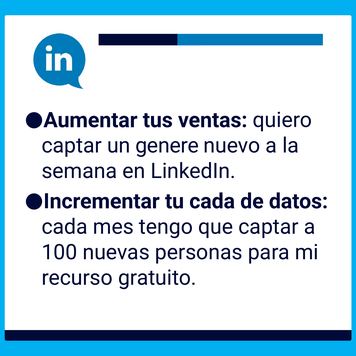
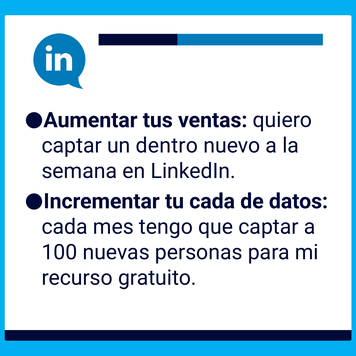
genere: genere -> dentro
